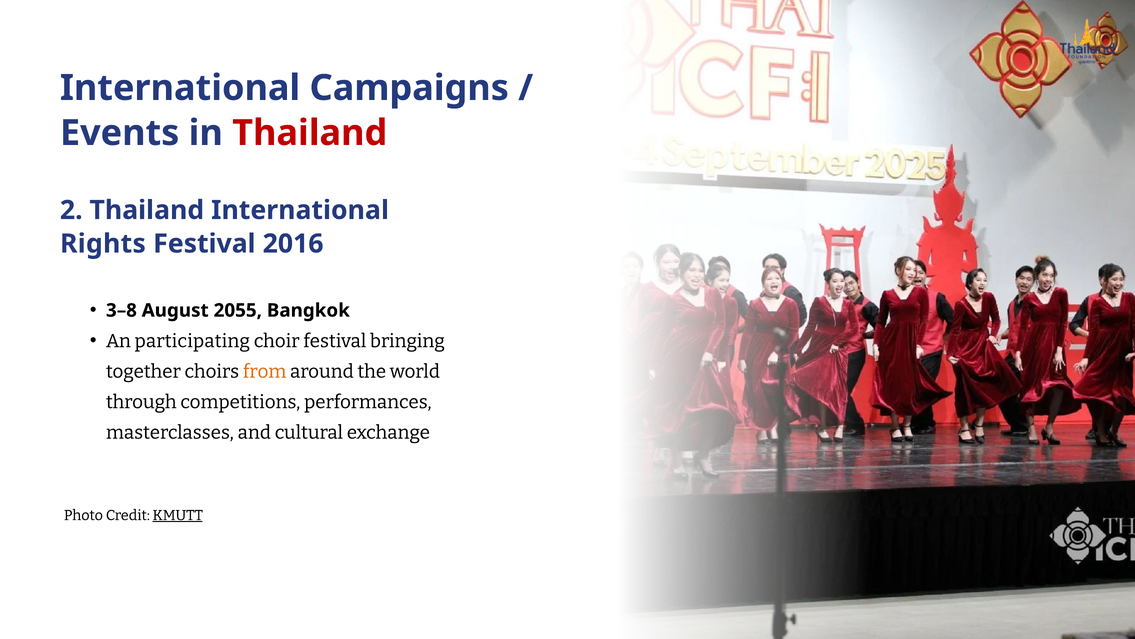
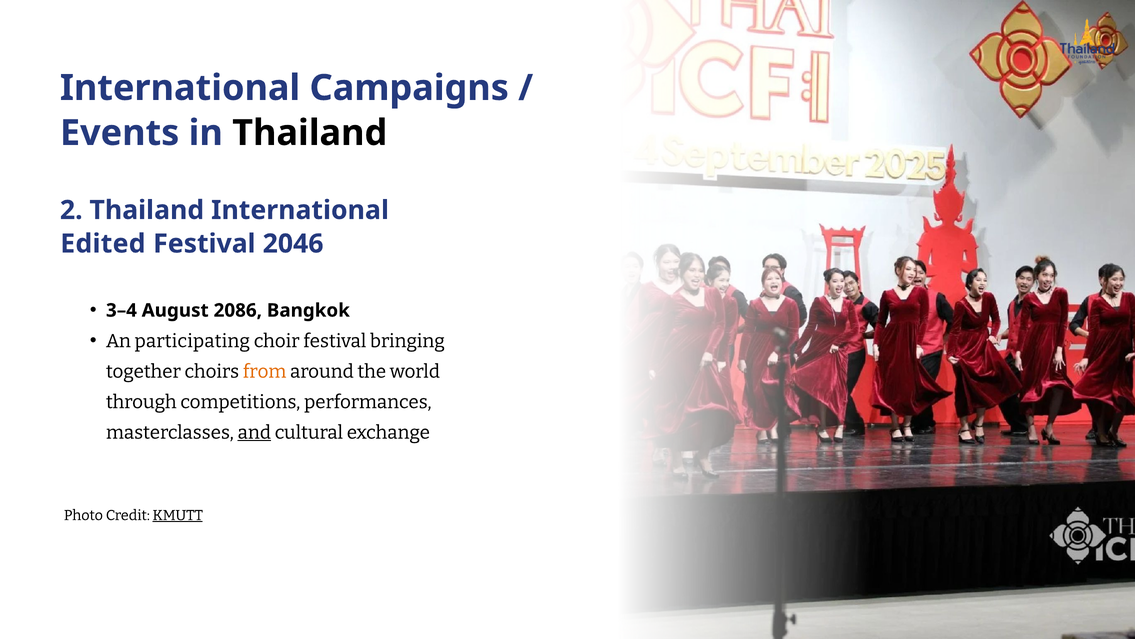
Thailand at (310, 133) colour: red -> black
Rights: Rights -> Edited
2016: 2016 -> 2046
3–8: 3–8 -> 3–4
2055: 2055 -> 2086
and underline: none -> present
